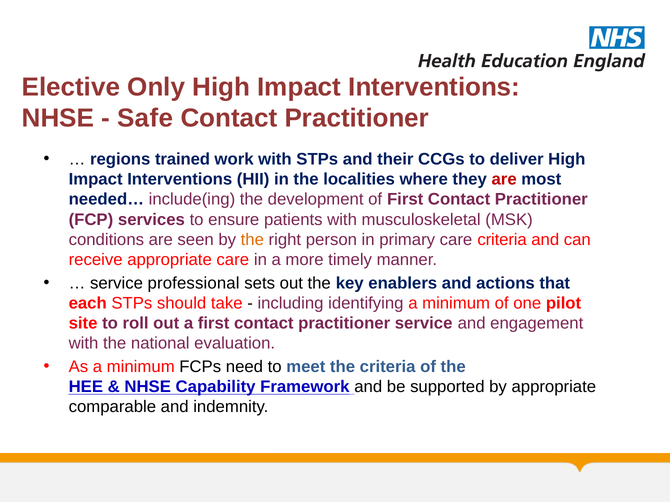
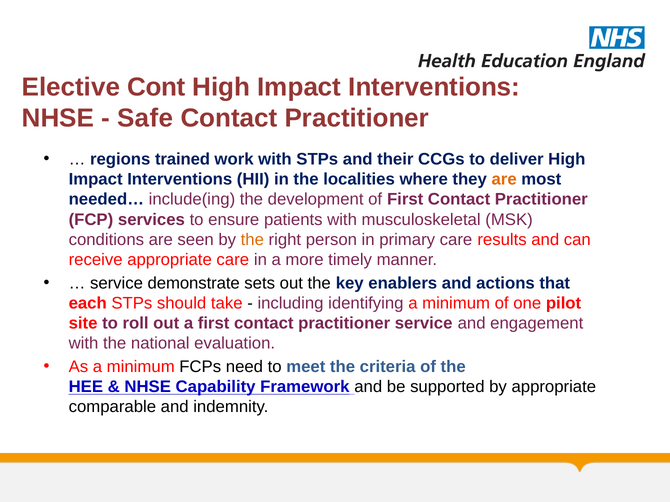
Only: Only -> Cont
are at (504, 180) colour: red -> orange
care criteria: criteria -> results
professional: professional -> demonstrate
